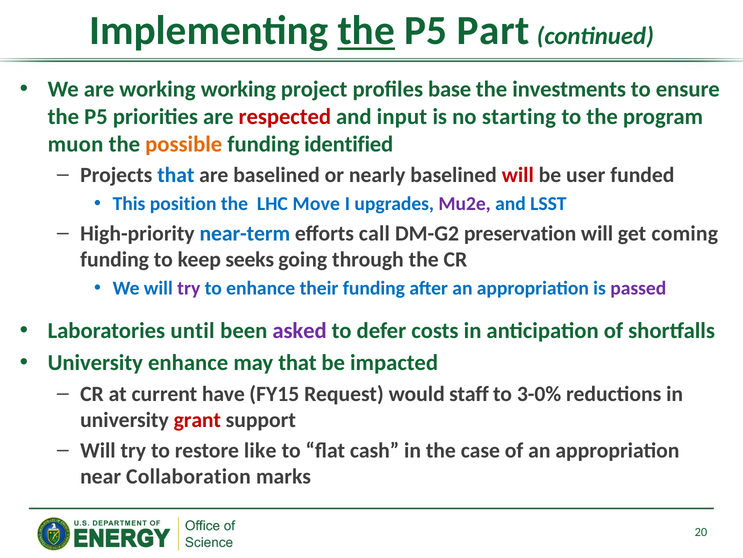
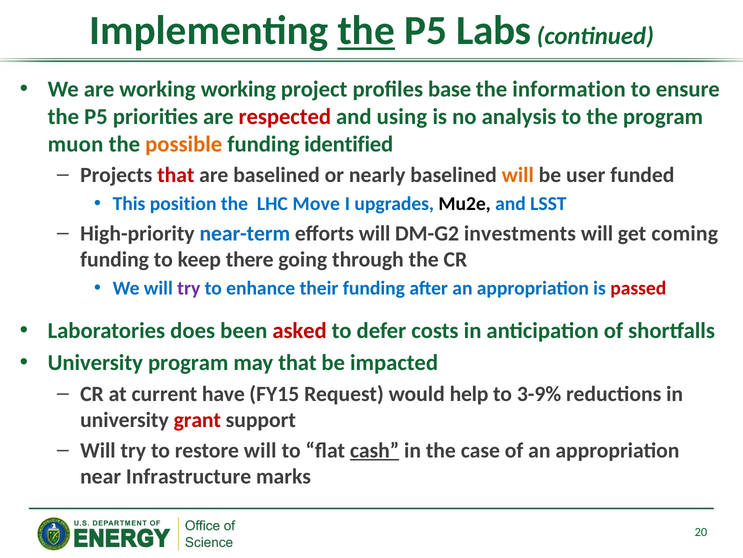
Part: Part -> Labs
investments: investments -> information
input: input -> using
starting: starting -> analysis
that at (176, 175) colour: blue -> red
will at (518, 175) colour: red -> orange
Mu2e colour: purple -> black
efforts call: call -> will
preservation: preservation -> investments
seeks: seeks -> there
passed colour: purple -> red
until: until -> does
asked colour: purple -> red
University enhance: enhance -> program
staff: staff -> help
3-0%: 3-0% -> 3-9%
restore like: like -> will
cash underline: none -> present
Collaboration: Collaboration -> Infrastructure
